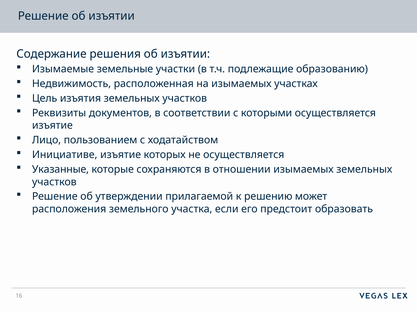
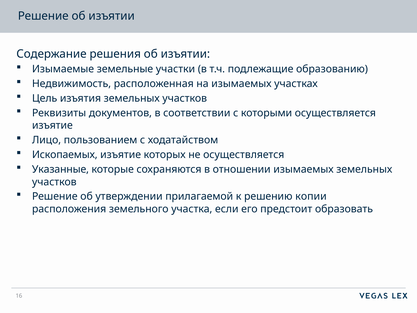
Инициативе: Инициативе -> Ископаемых
может: может -> копии
